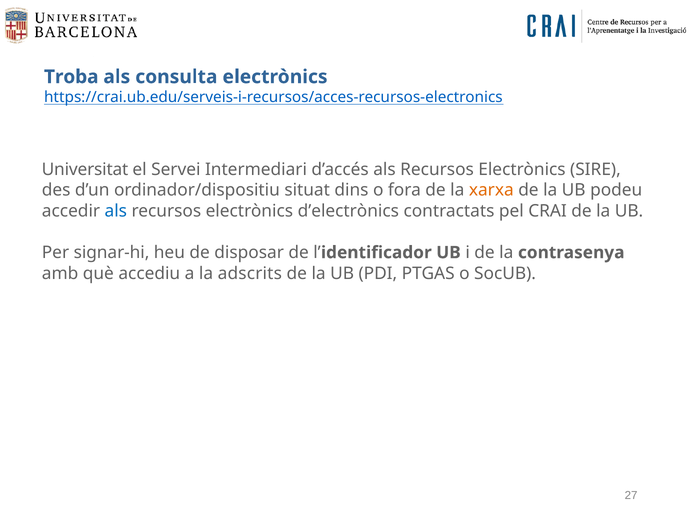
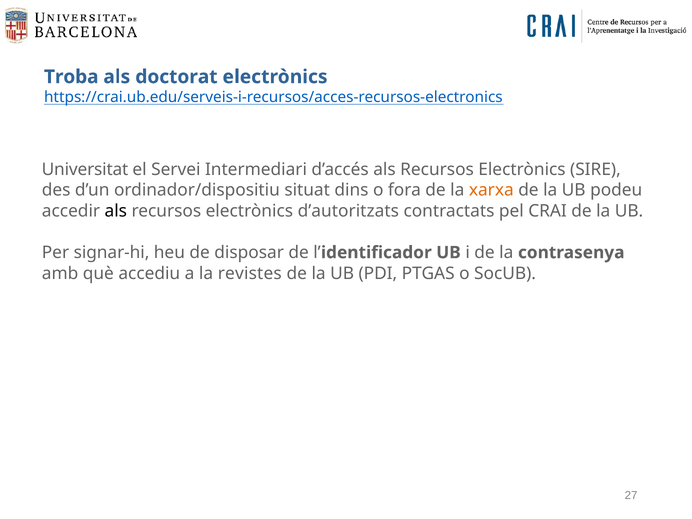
consulta: consulta -> doctorat
als at (116, 211) colour: blue -> black
d’electrònics: d’electrònics -> d’autoritzats
adscrits: adscrits -> revistes
